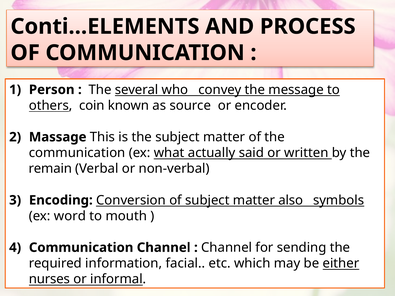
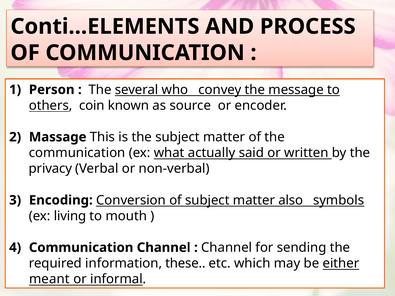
remain: remain -> privacy
word: word -> living
facial: facial -> these
nurses: nurses -> meant
